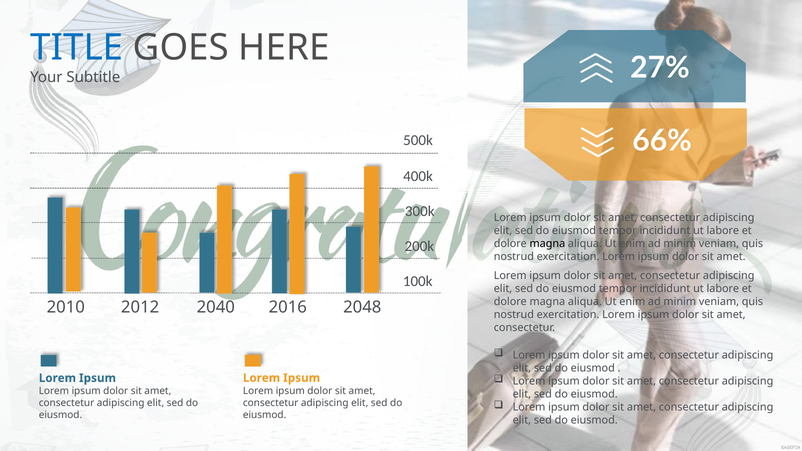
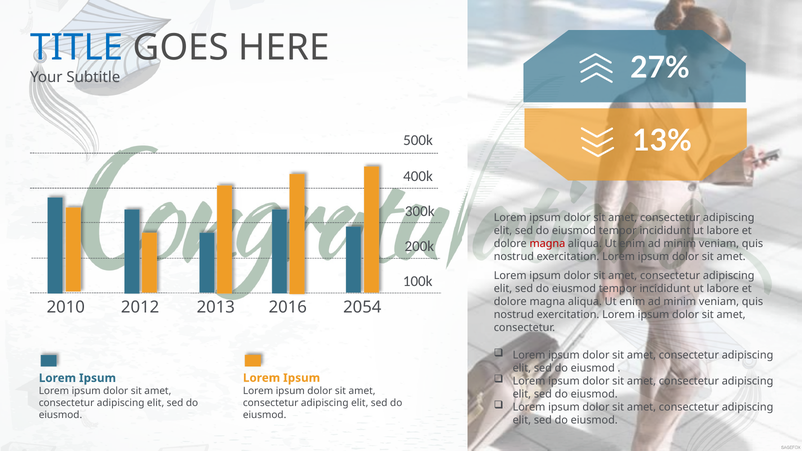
66%: 66% -> 13%
magna at (547, 244) colour: black -> red
2040: 2040 -> 2013
2048: 2048 -> 2054
